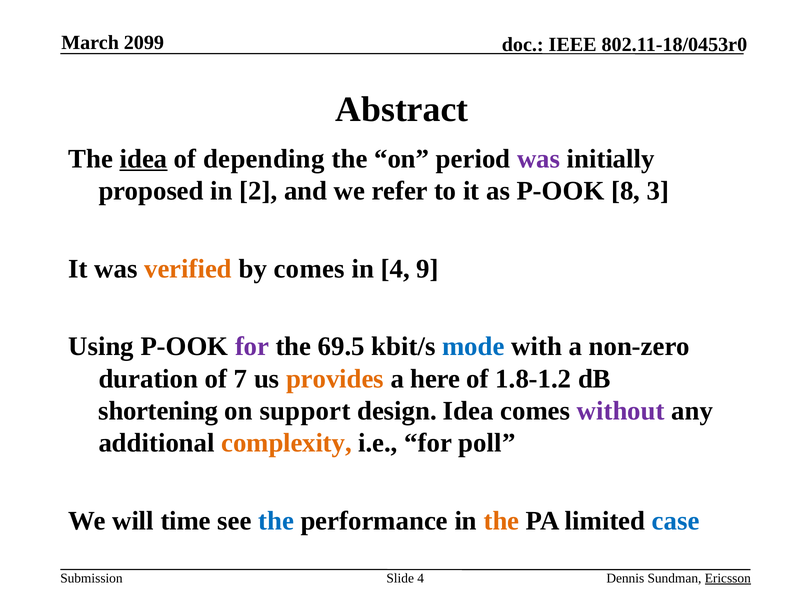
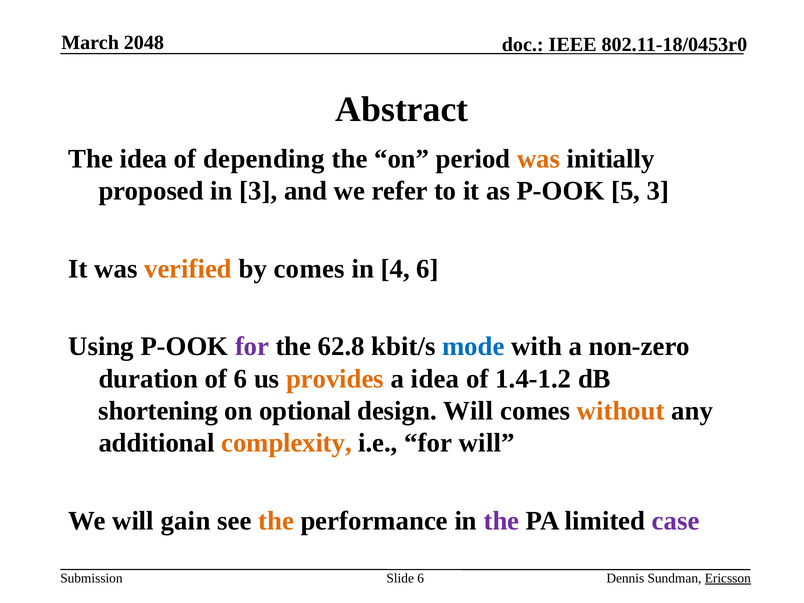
2099: 2099 -> 2048
idea at (143, 159) underline: present -> none
was at (539, 159) colour: purple -> orange
in 2: 2 -> 3
8: 8 -> 5
4 9: 9 -> 6
69.5: 69.5 -> 62.8
of 7: 7 -> 6
a here: here -> idea
1.8-1.2: 1.8-1.2 -> 1.4-1.2
support: support -> optional
design Idea: Idea -> Will
without colour: purple -> orange
for poll: poll -> will
time: time -> gain
the at (276, 521) colour: blue -> orange
the at (501, 521) colour: orange -> purple
case colour: blue -> purple
Slide 4: 4 -> 6
